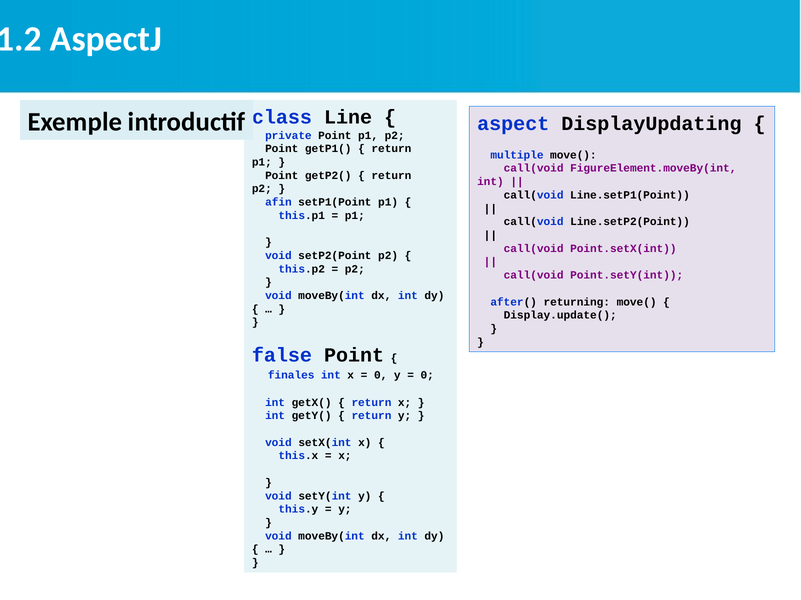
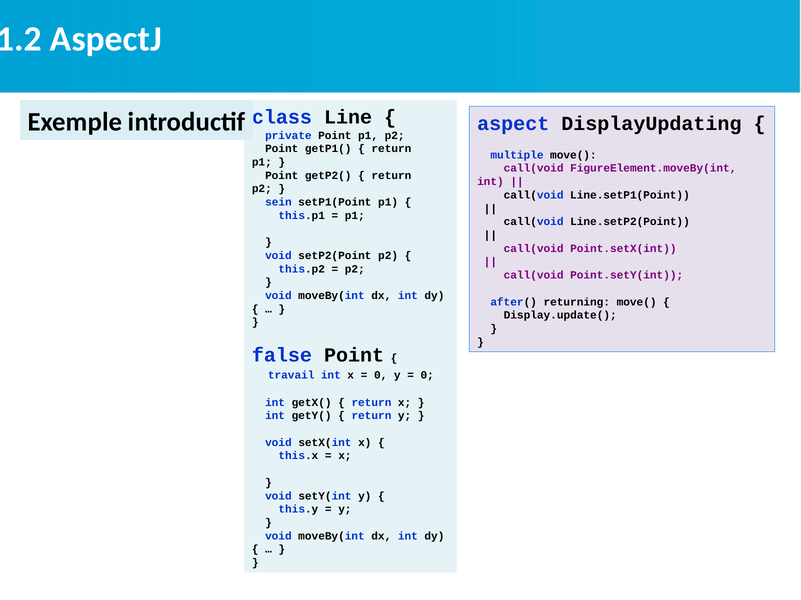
afin: afin -> sein
finales: finales -> travail
